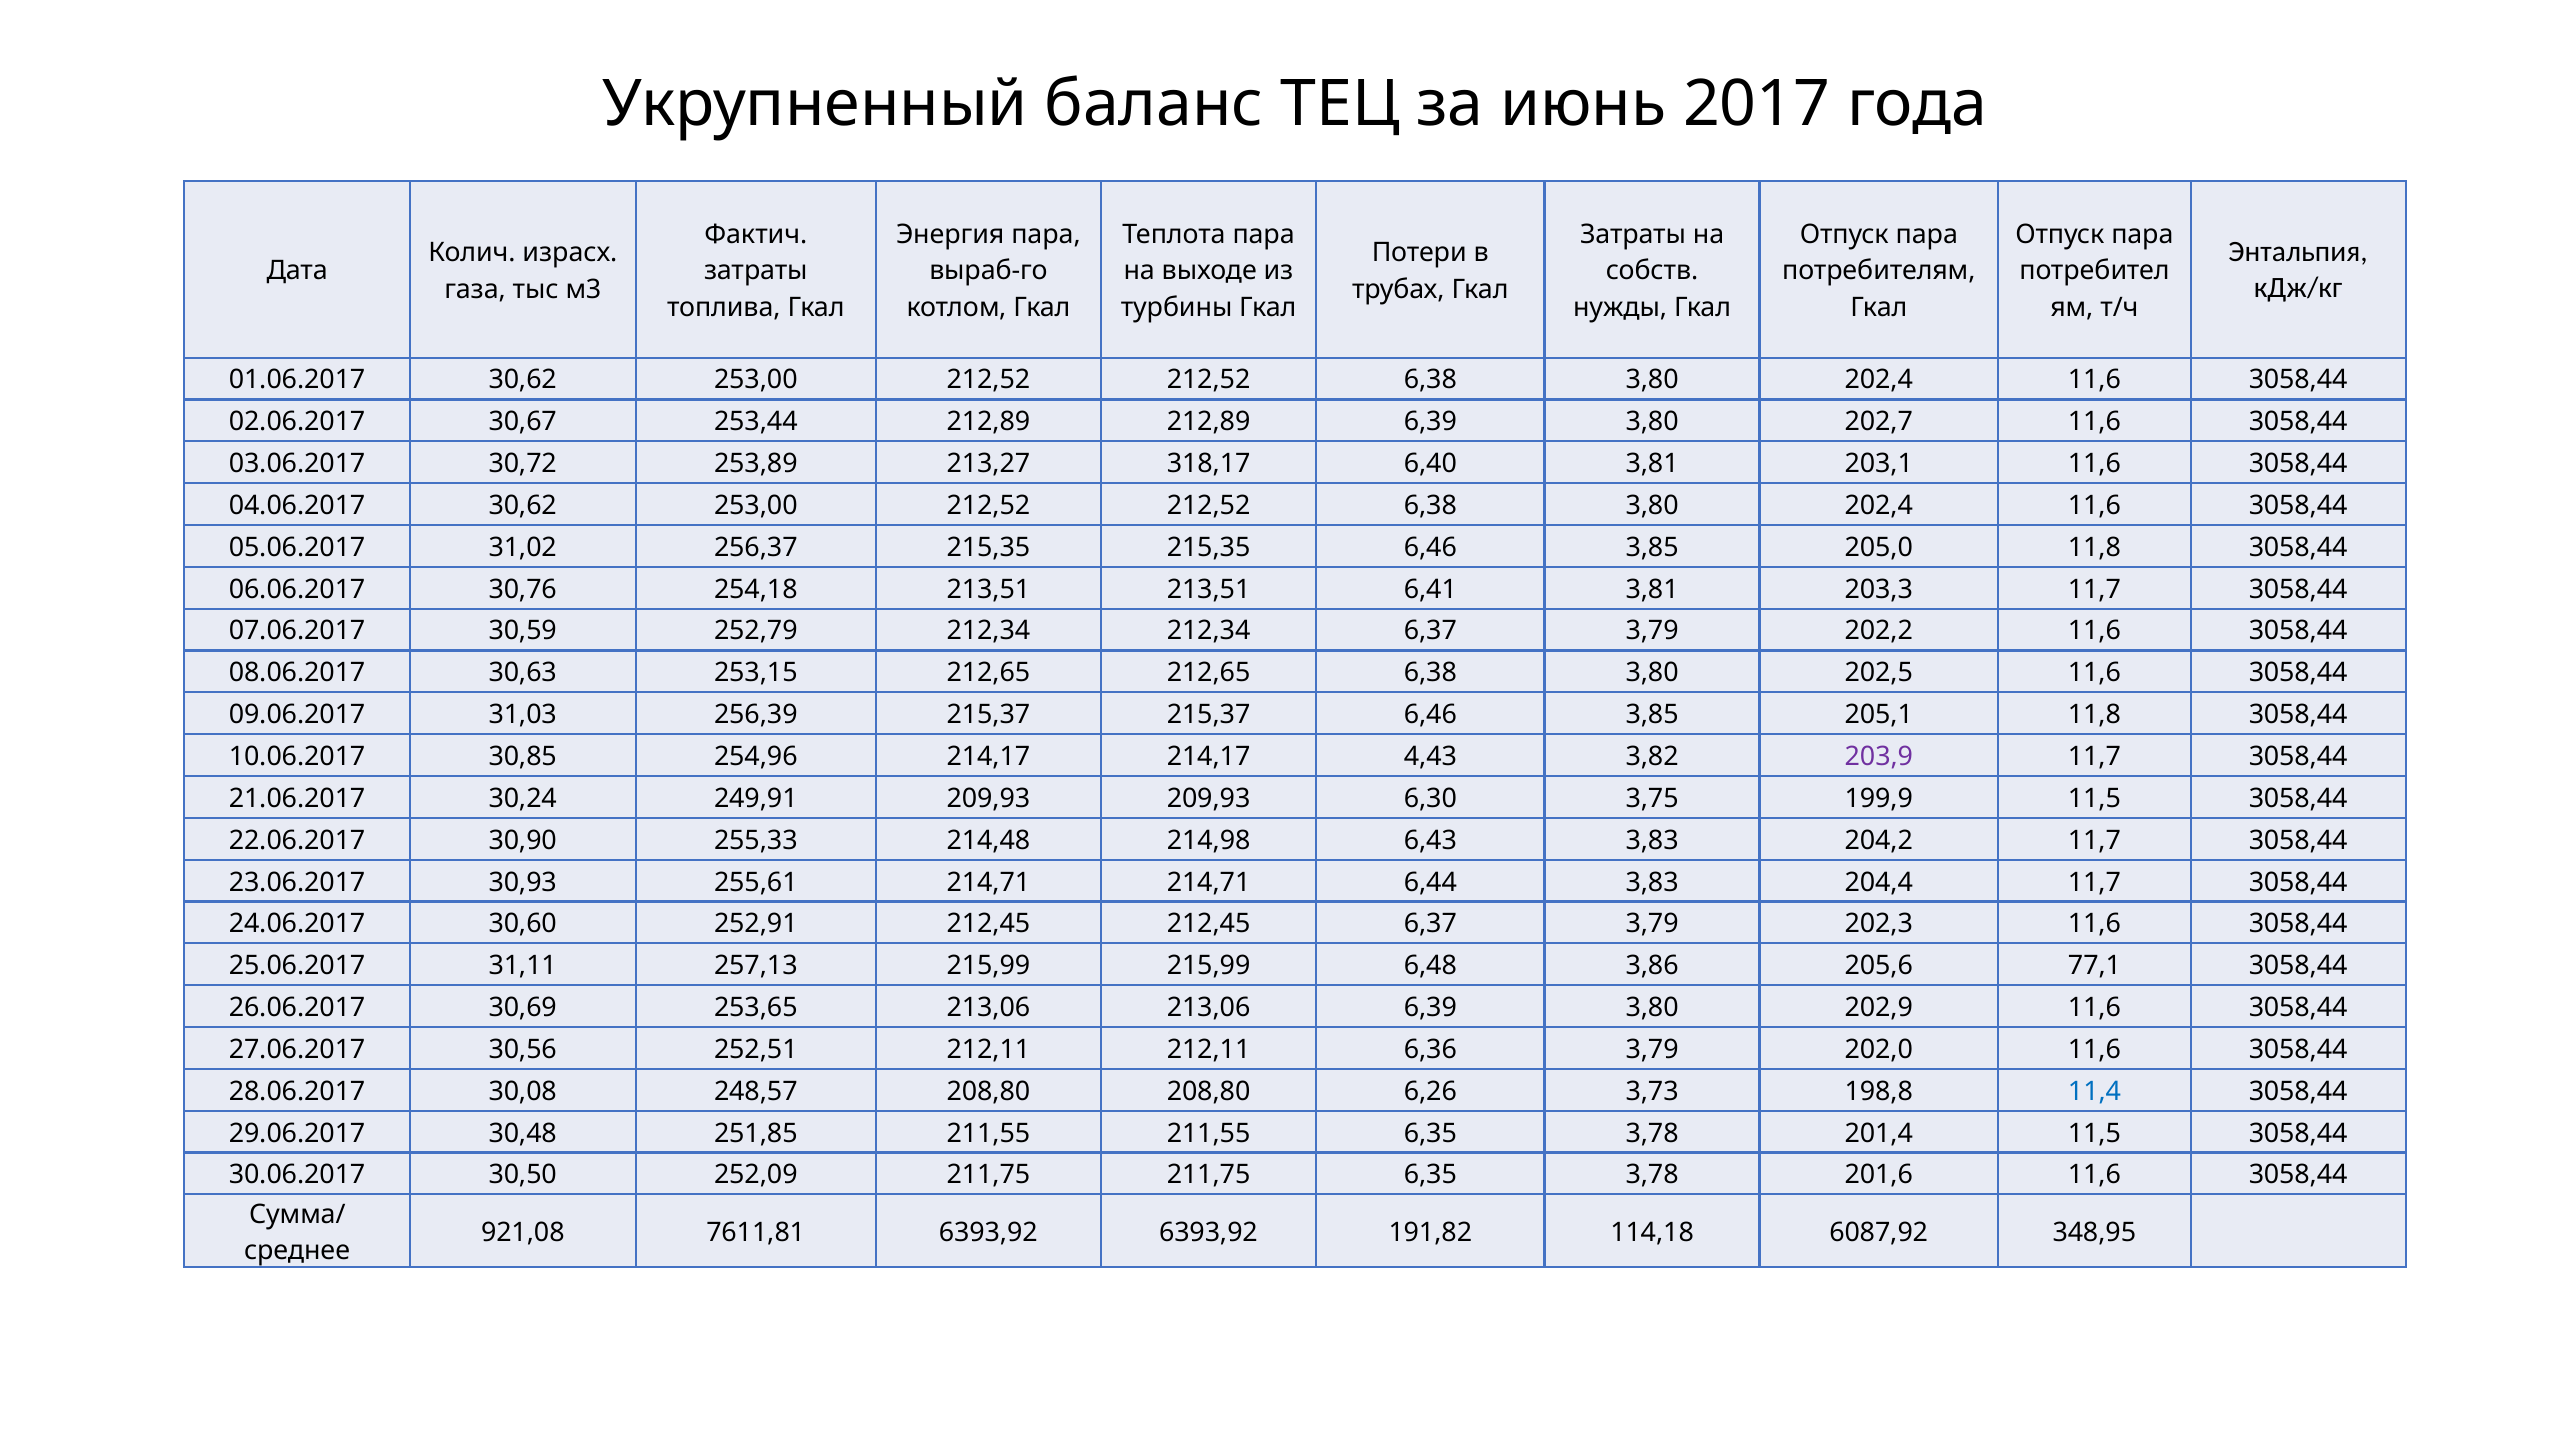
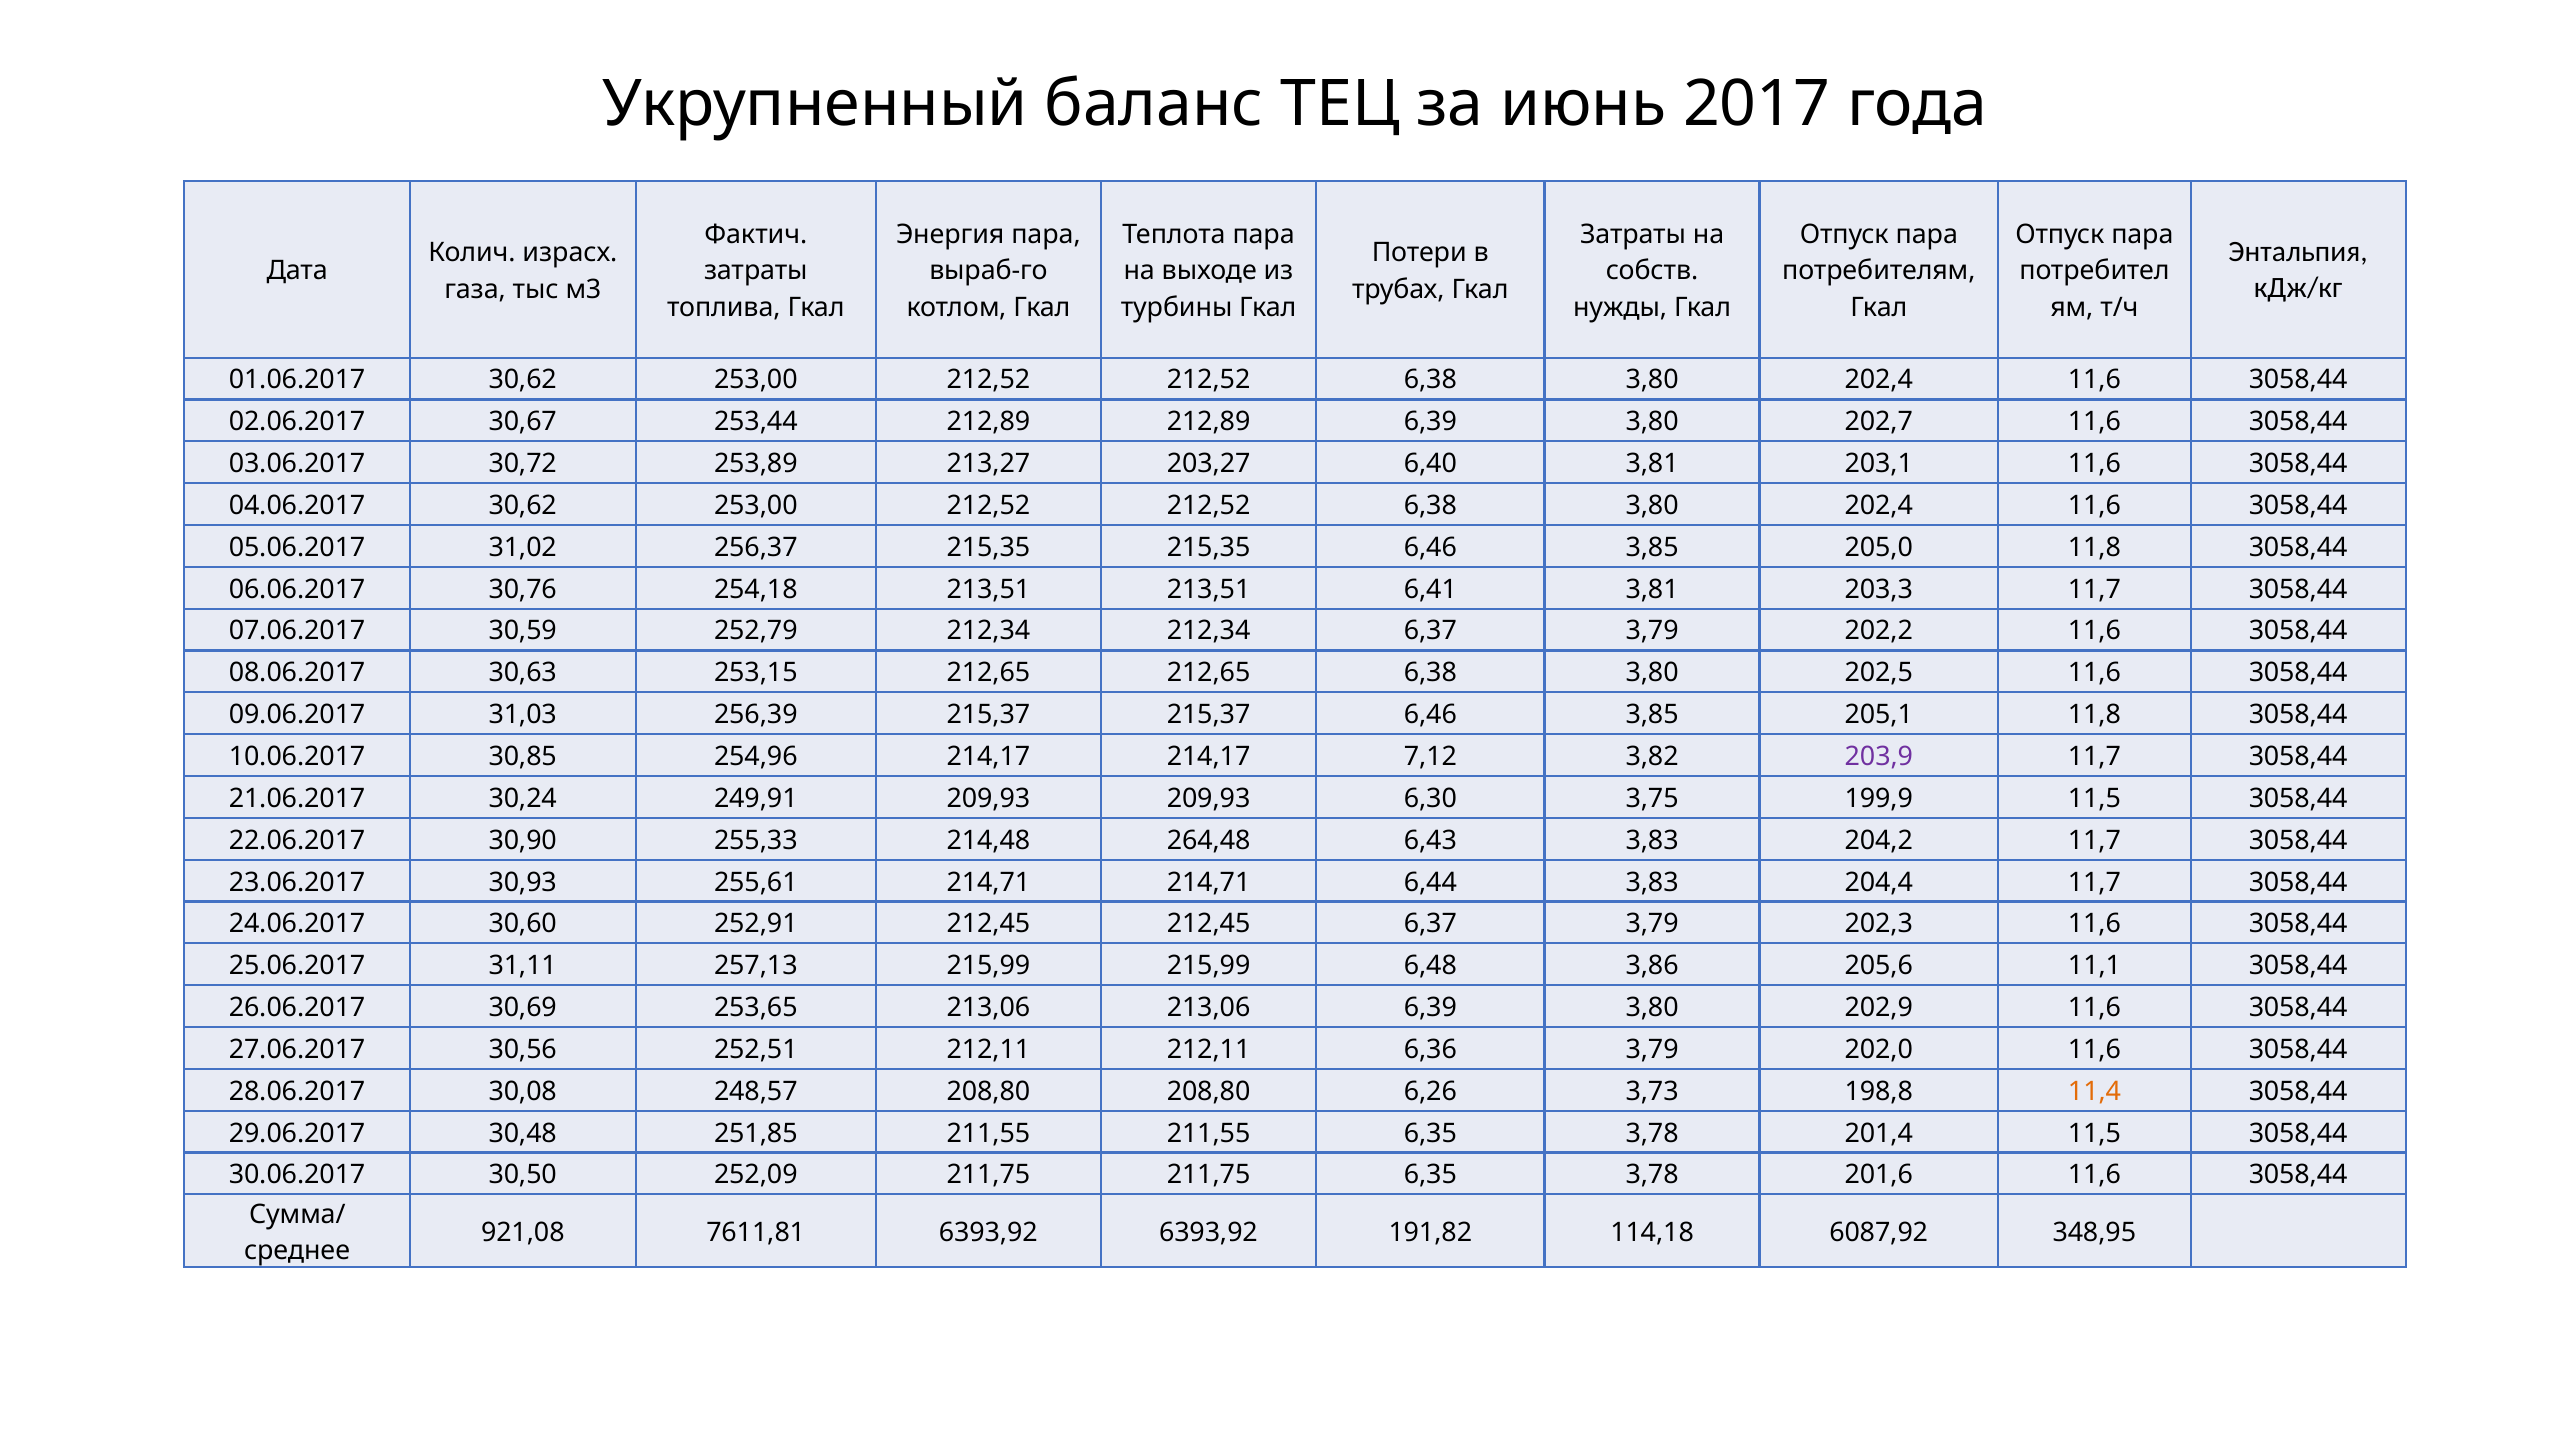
318,17: 318,17 -> 203,27
4,43: 4,43 -> 7,12
214,98: 214,98 -> 264,48
77,1: 77,1 -> 11,1
11,4 colour: blue -> orange
